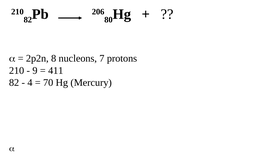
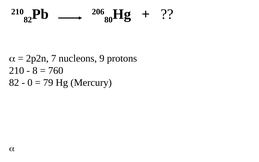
8: 8 -> 7
7: 7 -> 9
9: 9 -> 8
411: 411 -> 760
4: 4 -> 0
70: 70 -> 79
